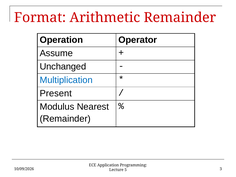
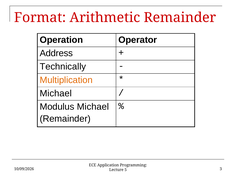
Assume: Assume -> Address
Unchanged: Unchanged -> Technically
Multiplication colour: blue -> orange
Present at (56, 93): Present -> Michael
Modulus Nearest: Nearest -> Michael
